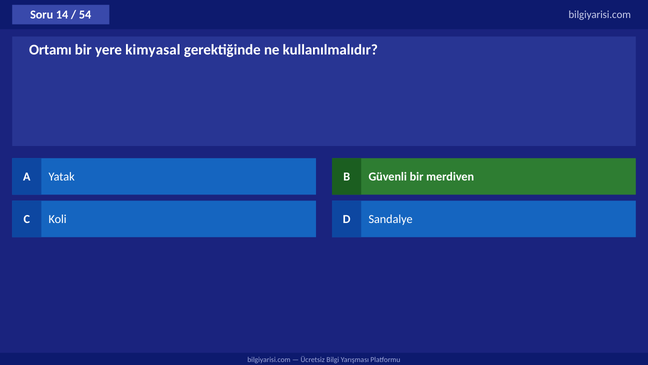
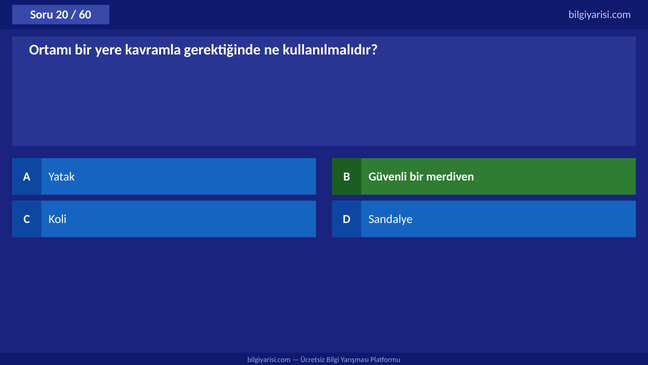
14: 14 -> 20
54: 54 -> 60
kimyasal: kimyasal -> kavramla
